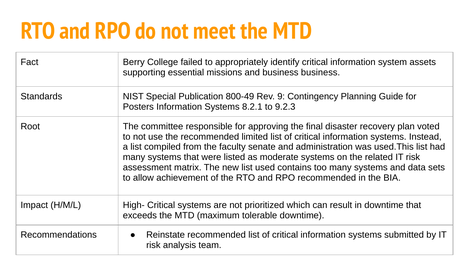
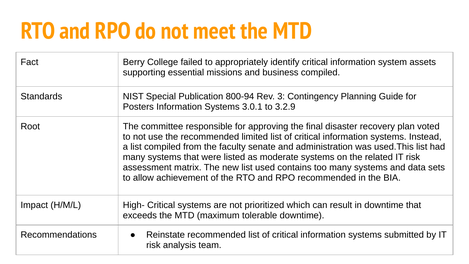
business business: business -> compiled
800-49: 800-49 -> 800-94
9: 9 -> 3
8.2.1: 8.2.1 -> 3.0.1
9.2.3: 9.2.3 -> 3.2.9
